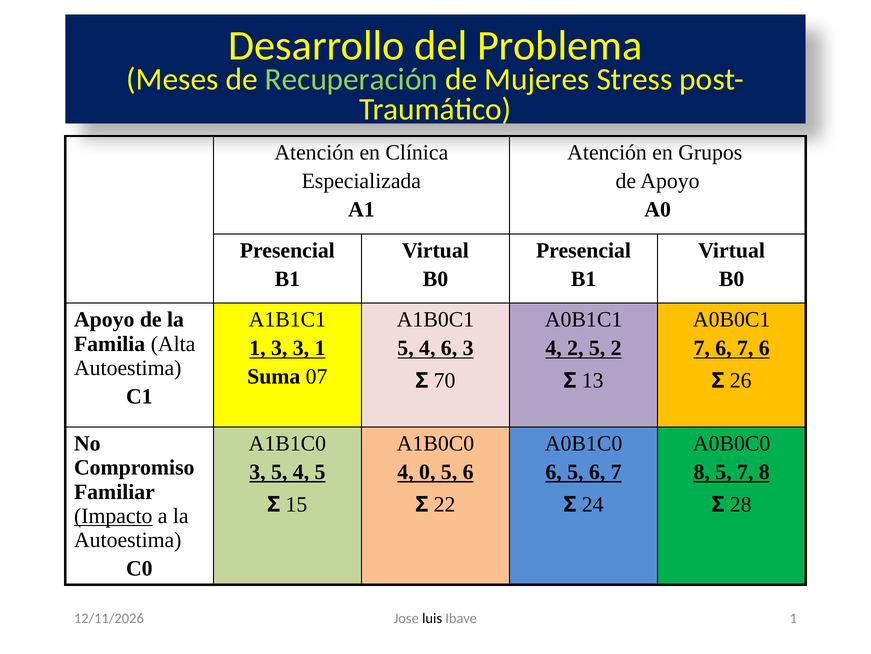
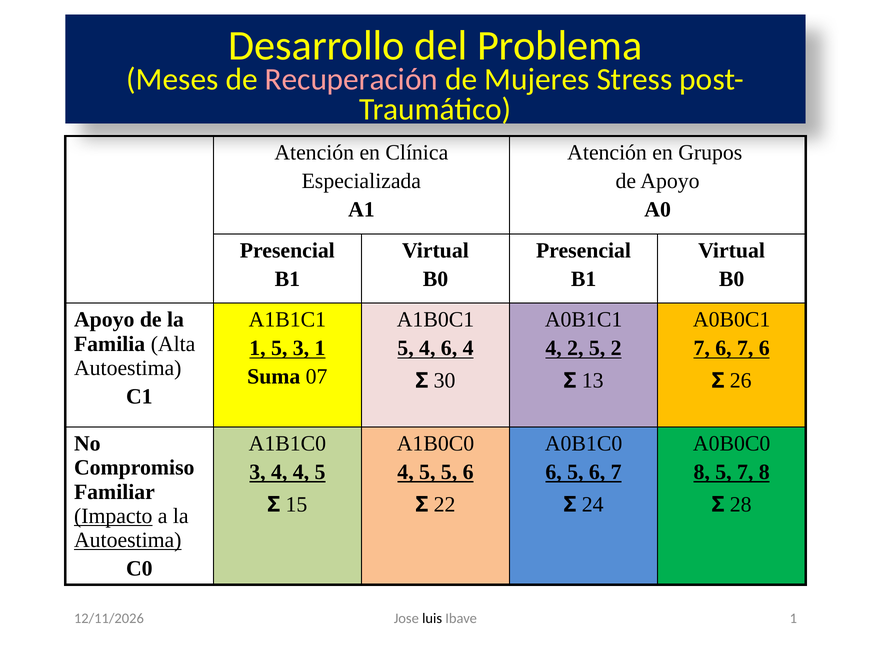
Recuperación colour: light green -> pink
1 3: 3 -> 5
6 3: 3 -> 4
70: 70 -> 30
3 5: 5 -> 4
0 at (427, 472): 0 -> 5
Autoestima at (128, 540) underline: none -> present
